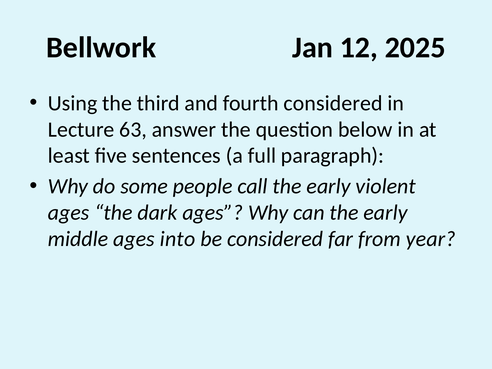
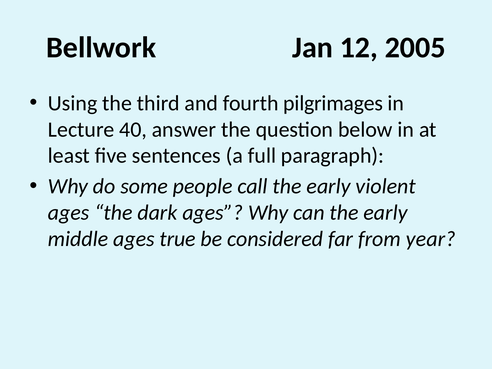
2025: 2025 -> 2005
fourth considered: considered -> pilgrimages
63: 63 -> 40
into: into -> true
